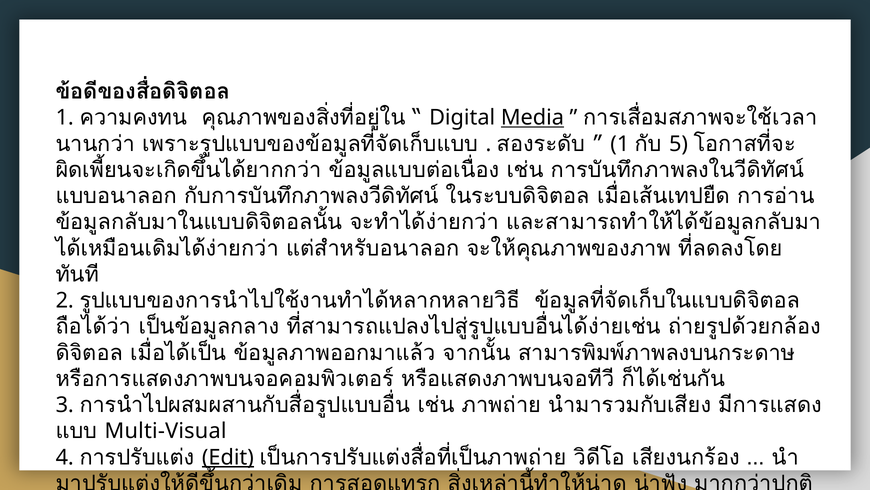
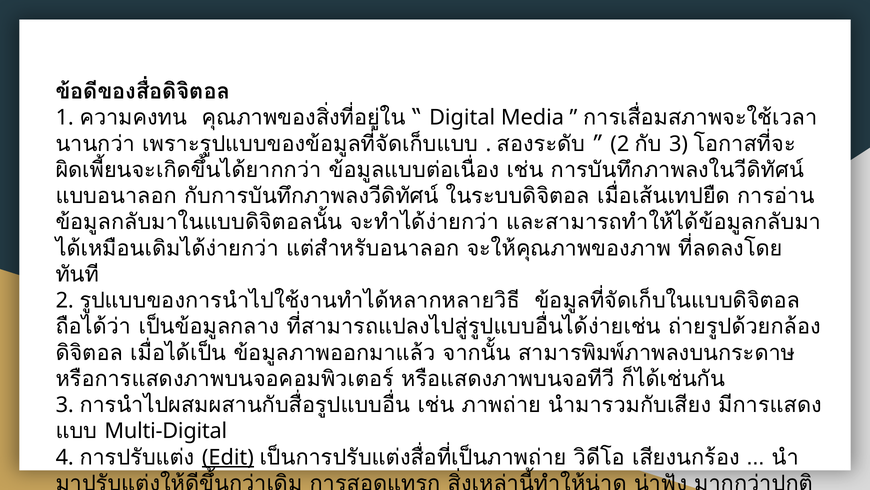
Media underline: present -> none
1 at (620, 144): 1 -> 2
5 at (679, 144): 5 -> 3
Multi-Visual: Multi-Visual -> Multi-Digital
